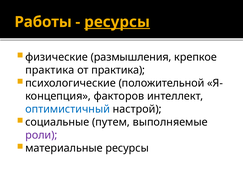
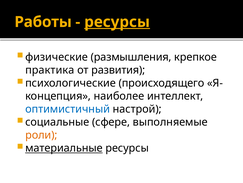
от практика: практика -> развития
положительной: положительной -> происходящего
факторов: факторов -> наиболее
путем: путем -> сфере
роли colour: purple -> orange
материальные underline: none -> present
